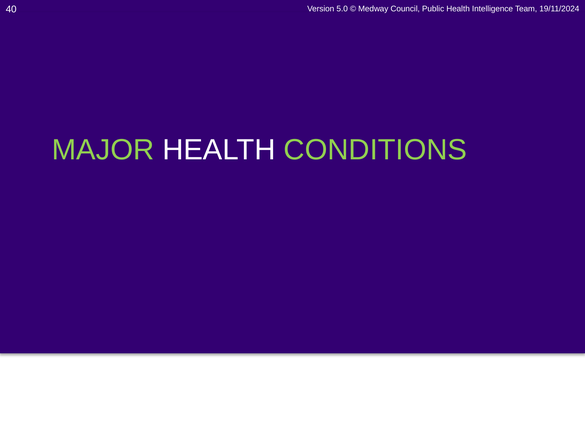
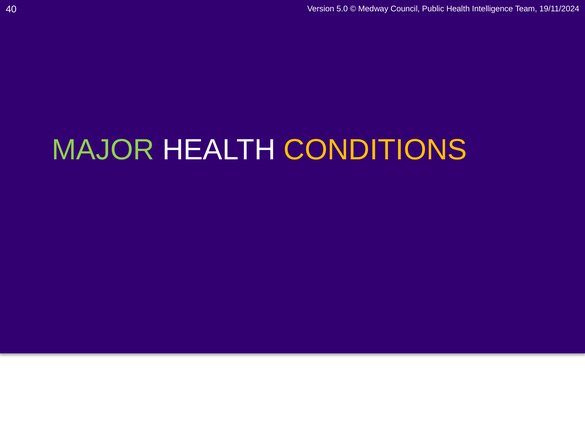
CONDITIONS colour: light green -> yellow
